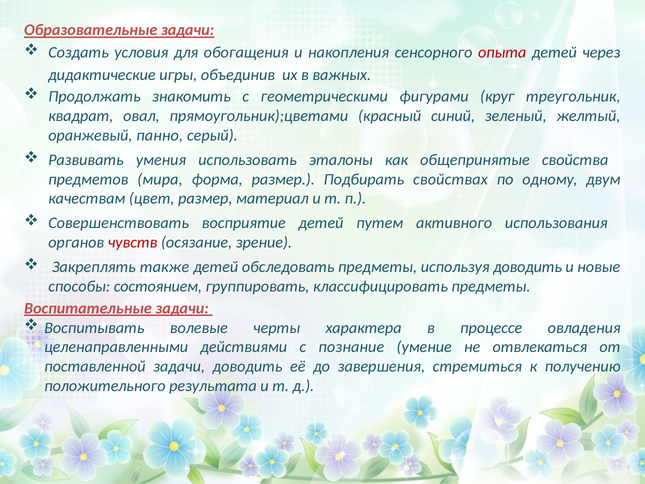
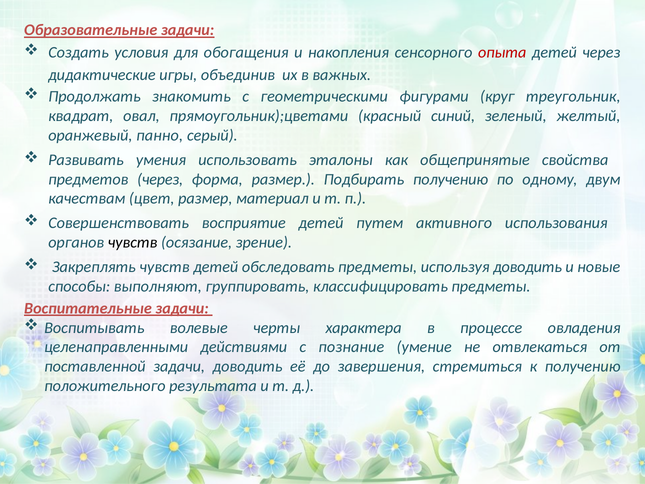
предметов мира: мира -> через
Подбирать свойствах: свойствах -> получению
чувств at (133, 242) colour: red -> black
Закреплять также: также -> чувств
состоянием: состоянием -> выполняют
